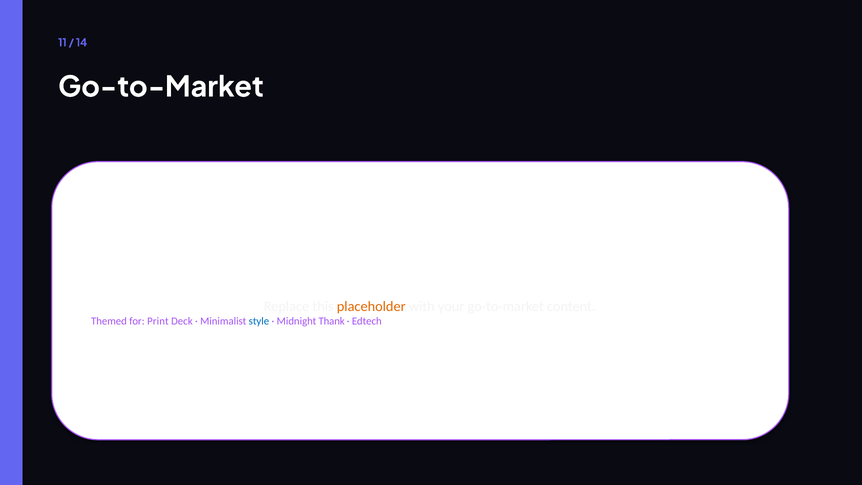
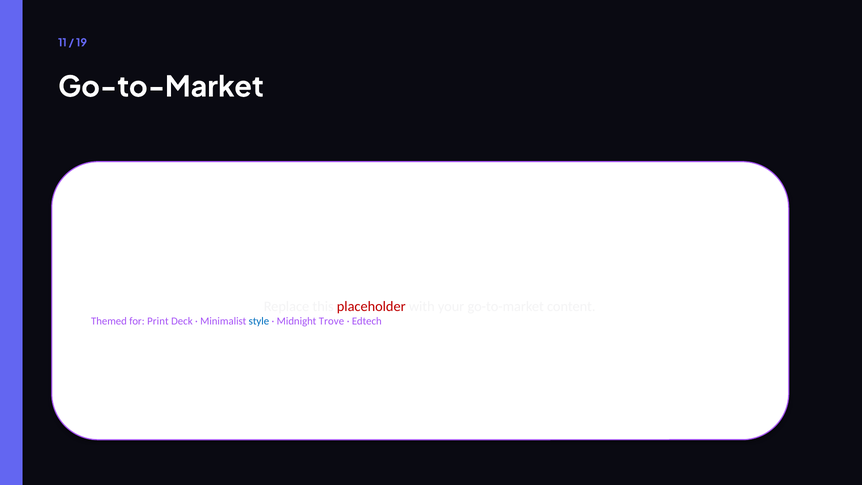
14: 14 -> 19
placeholder colour: orange -> red
Thank: Thank -> Trove
